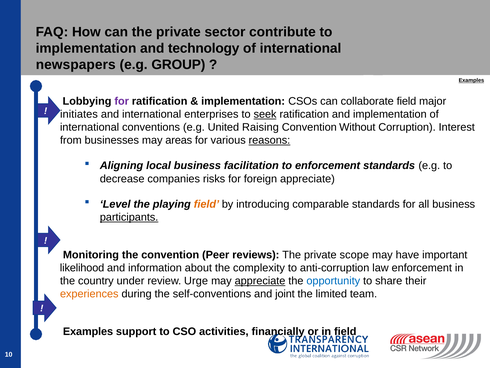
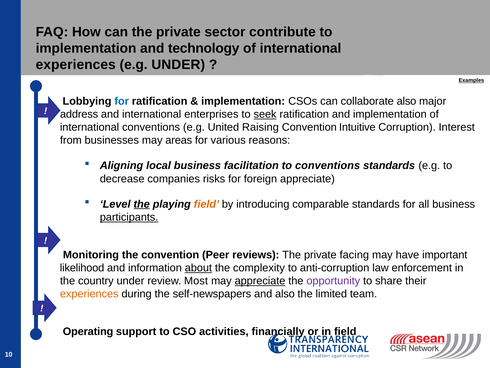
newspapers at (76, 65): newspapers -> experiences
e.g GROUP: GROUP -> UNDER
for at (122, 101) colour: purple -> blue
collaborate field: field -> also
initiates: initiates -> address
Without: Without -> Intuitive
reasons underline: present -> none
to enforcement: enforcement -> conventions
the at (142, 204) underline: none -> present
scope: scope -> facing
about underline: none -> present
Urge: Urge -> Most
opportunity colour: blue -> purple
self-conventions: self-conventions -> self-newspapers
and joint: joint -> also
Examples at (88, 331): Examples -> Operating
